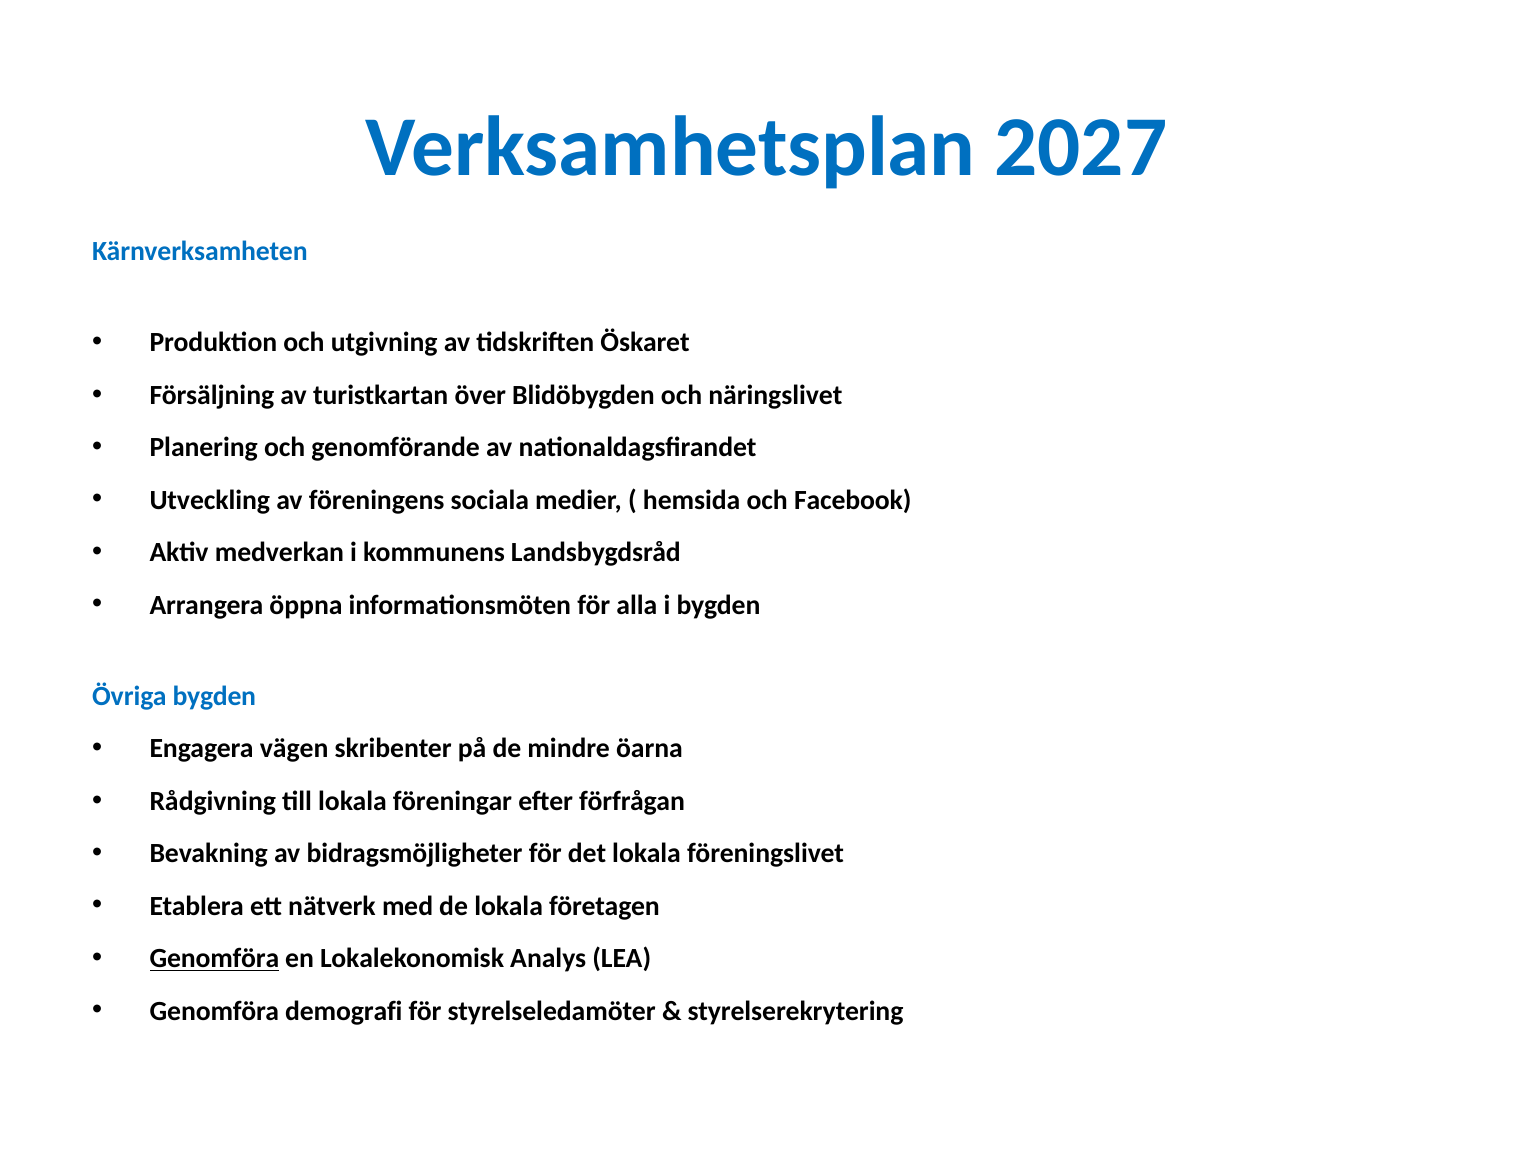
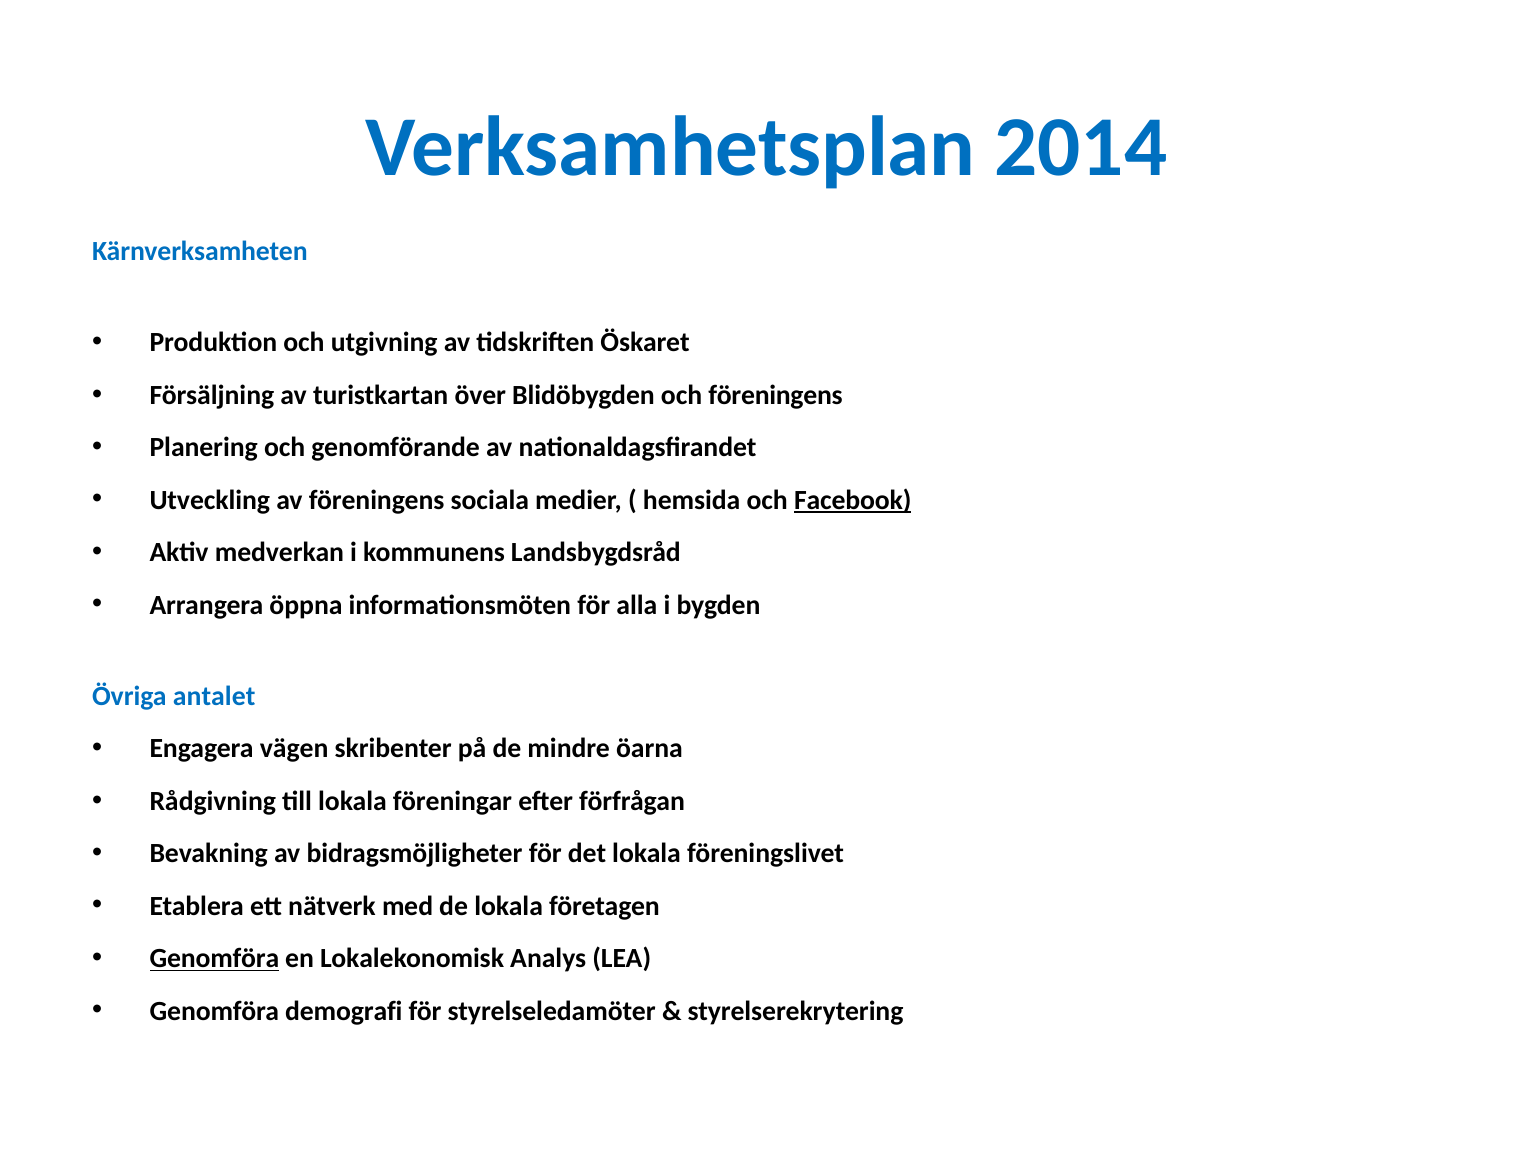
2027: 2027 -> 2014
och näringslivet: näringslivet -> föreningens
Facebook underline: none -> present
Övriga bygden: bygden -> antalet
